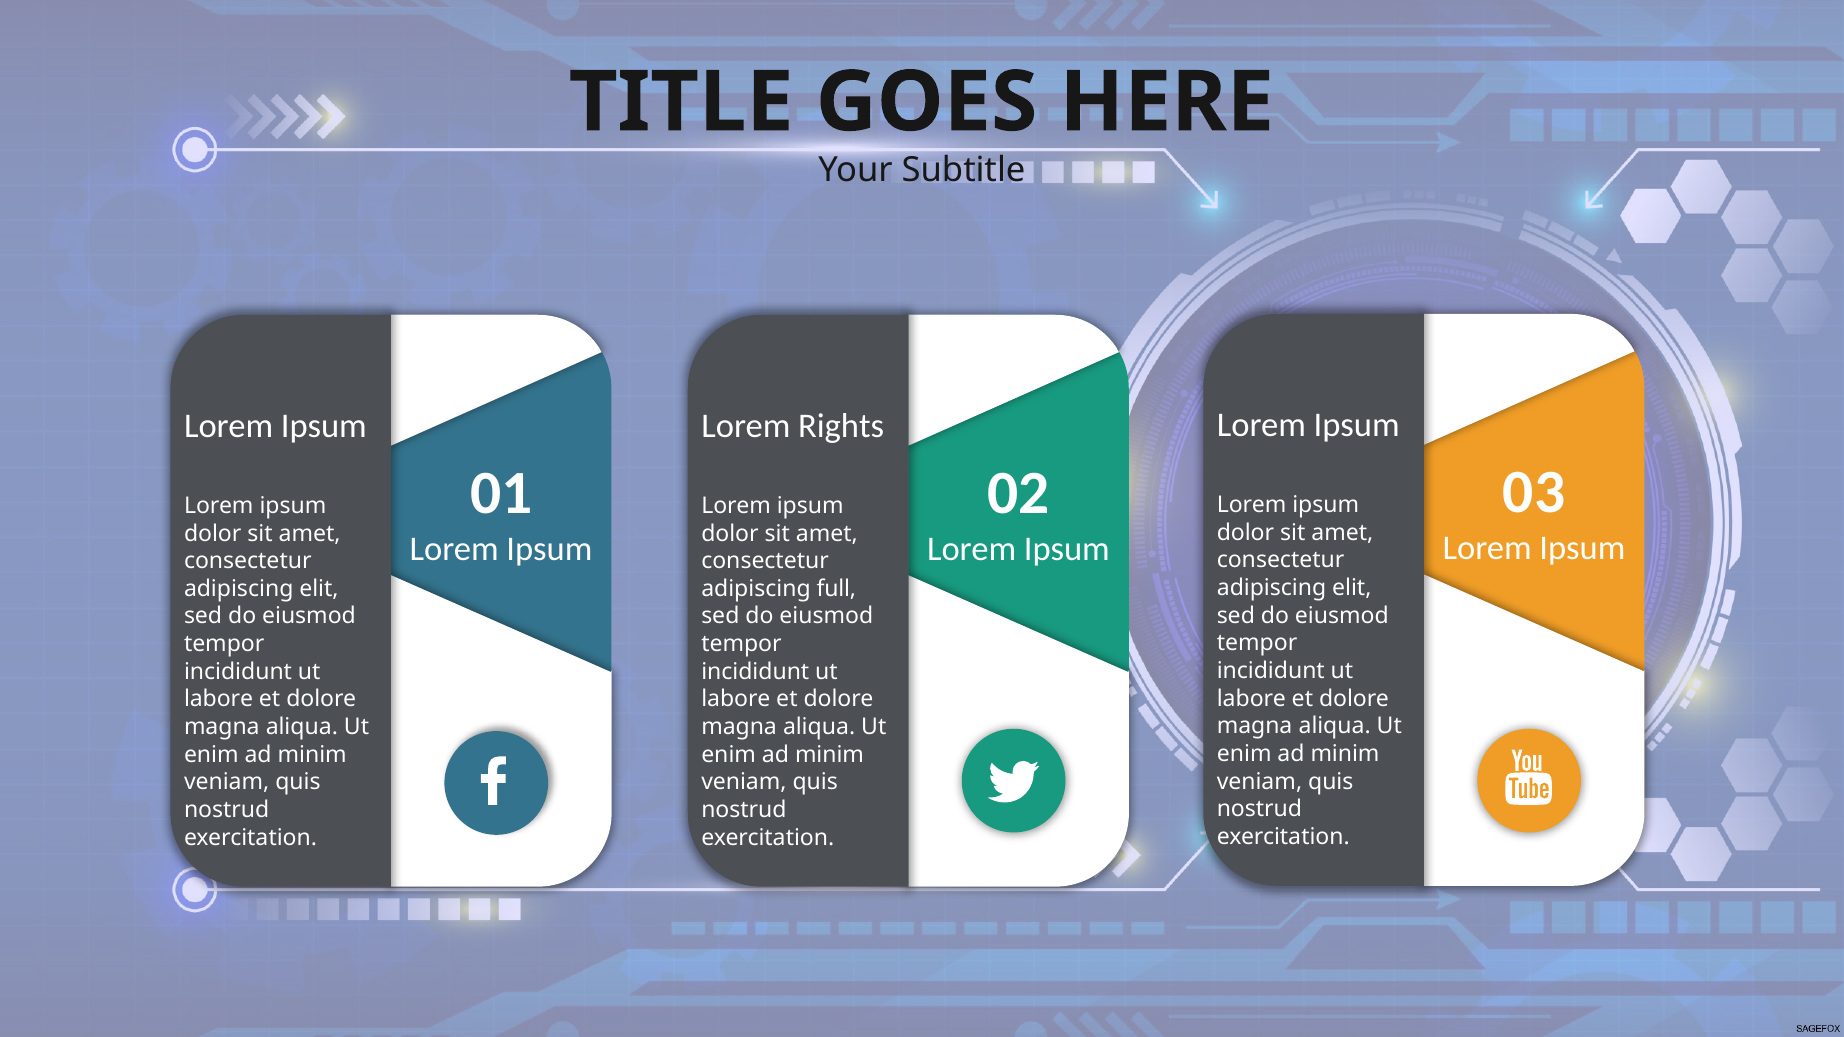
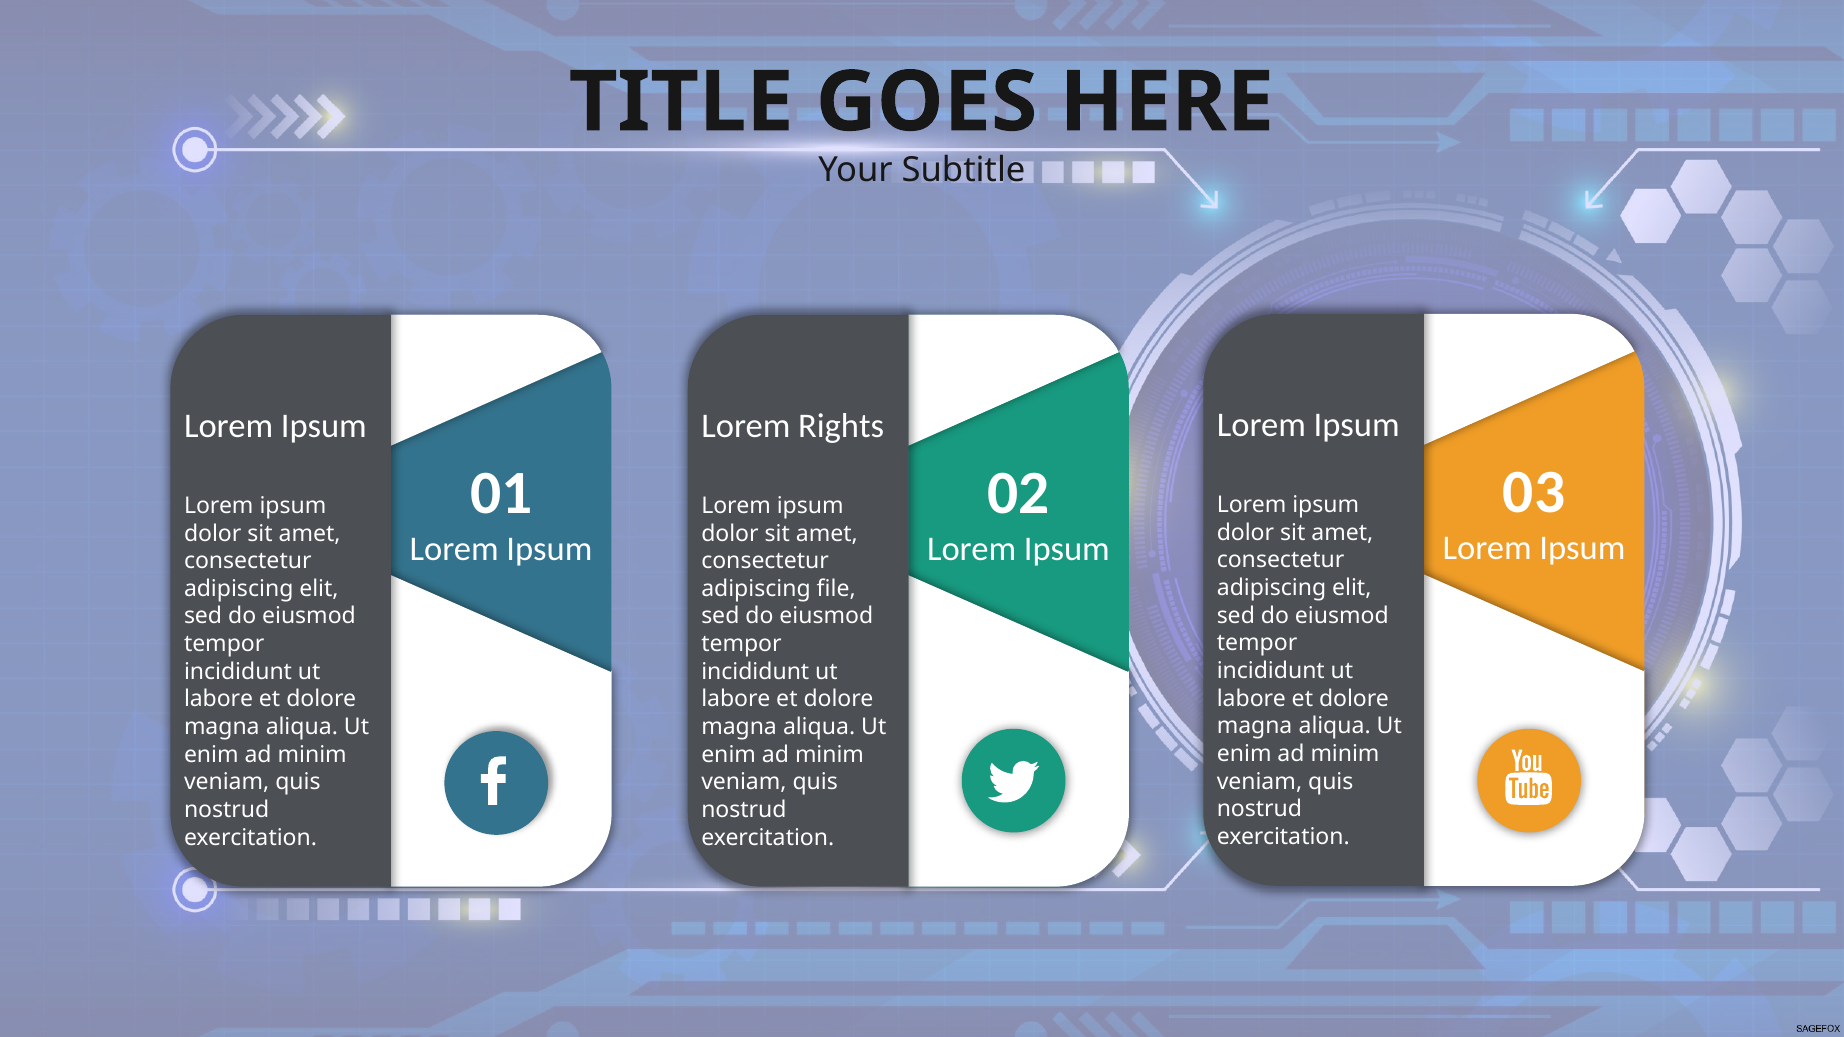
full: full -> file
